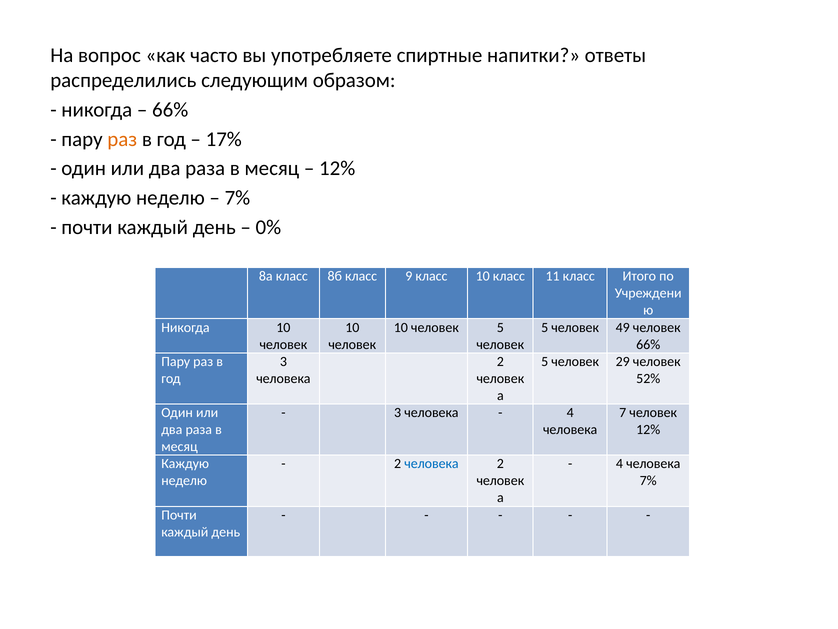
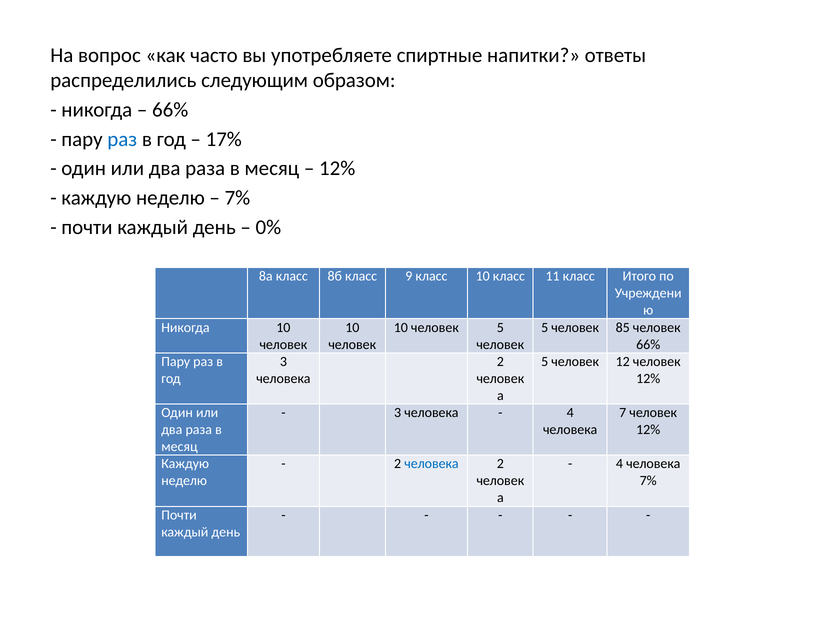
раз at (122, 139) colour: orange -> blue
49: 49 -> 85
29: 29 -> 12
52% at (648, 378): 52% -> 12%
